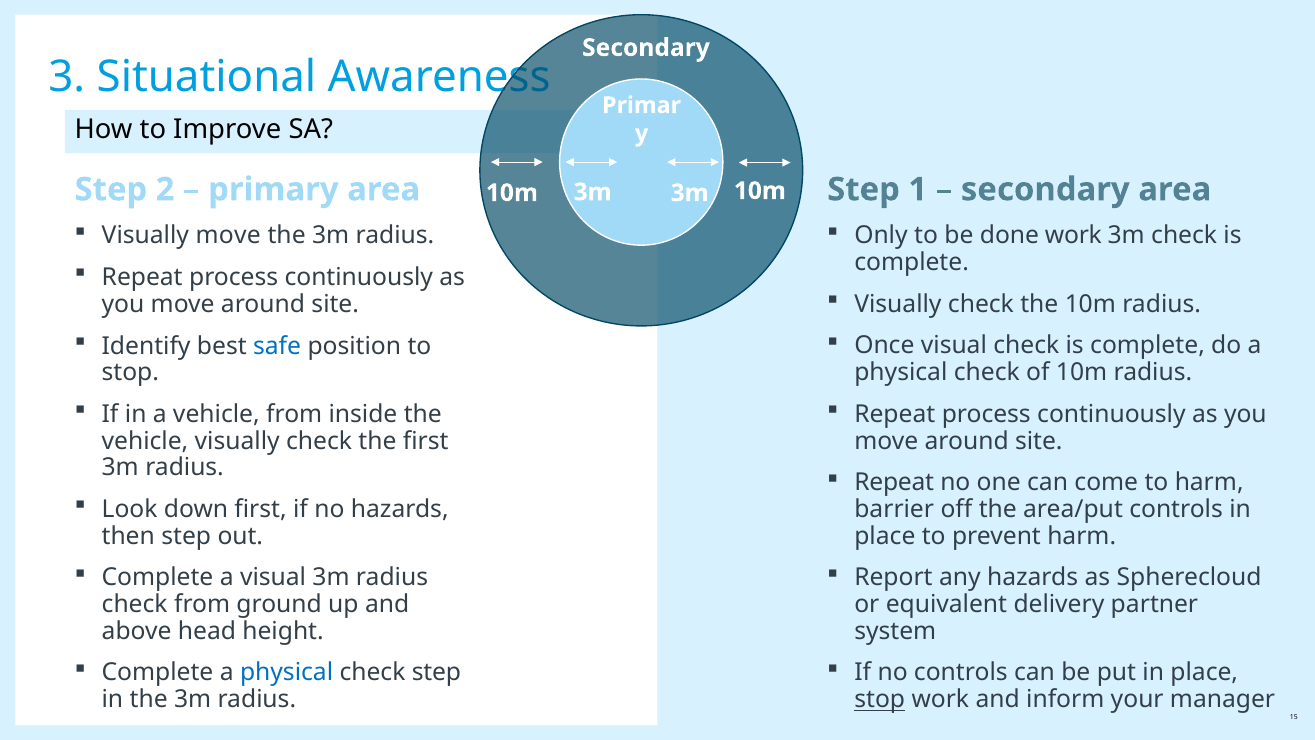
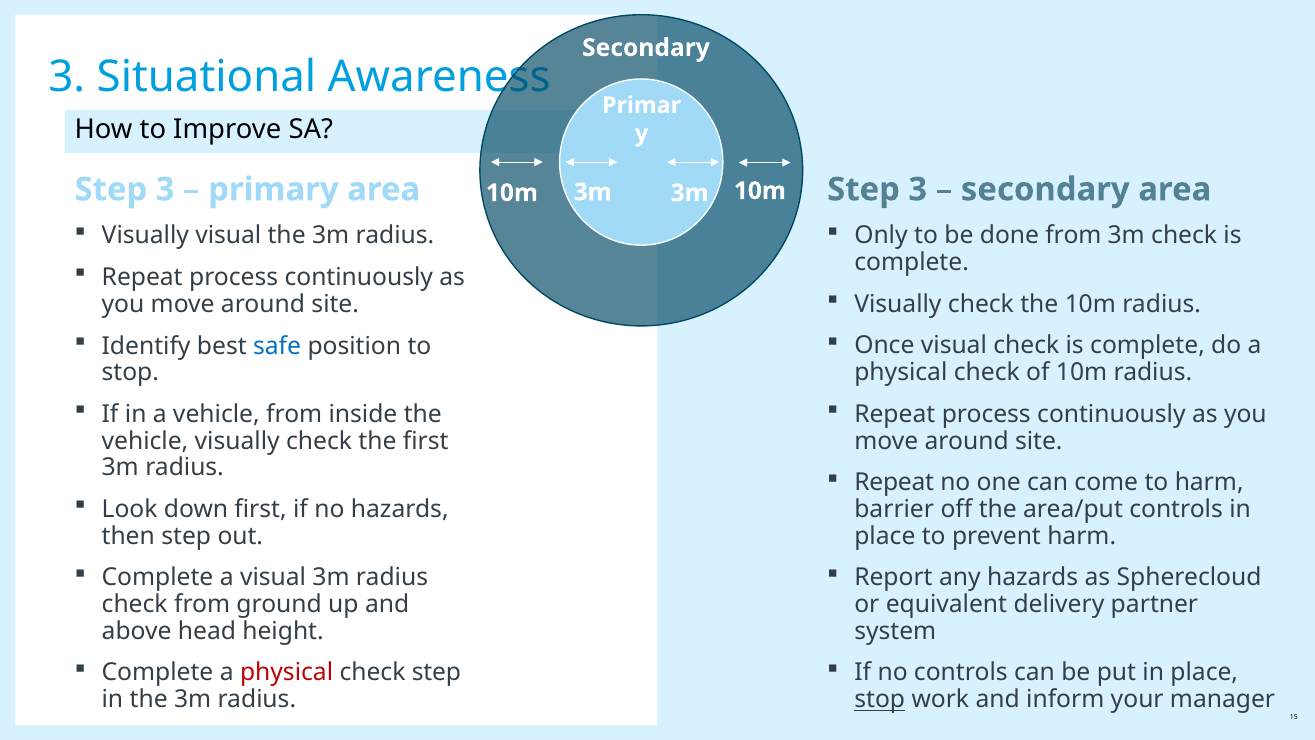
2 at (165, 189): 2 -> 3
1 at (918, 189): 1 -> 3
Visually move: move -> visual
done work: work -> from
physical at (287, 673) colour: blue -> red
